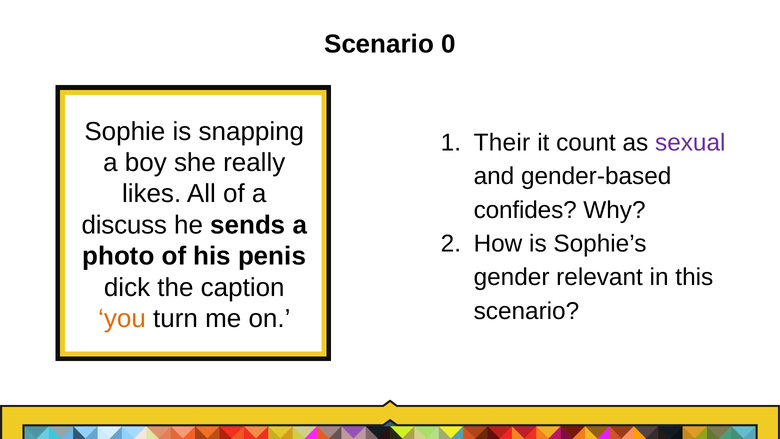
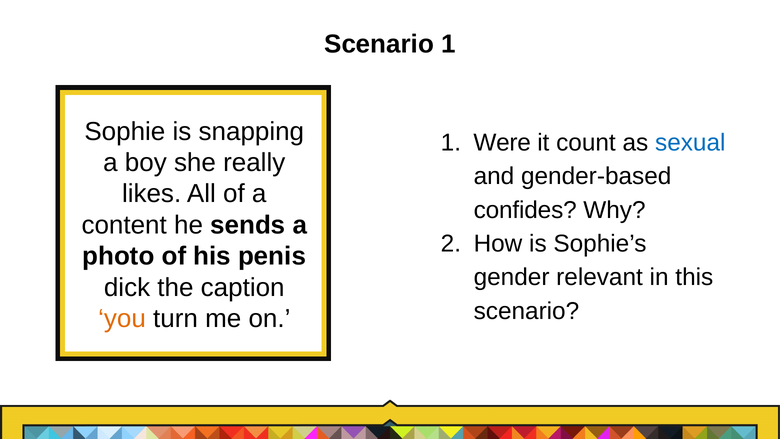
Scenario 0: 0 -> 1
Their: Their -> Were
sexual colour: purple -> blue
discuss: discuss -> content
